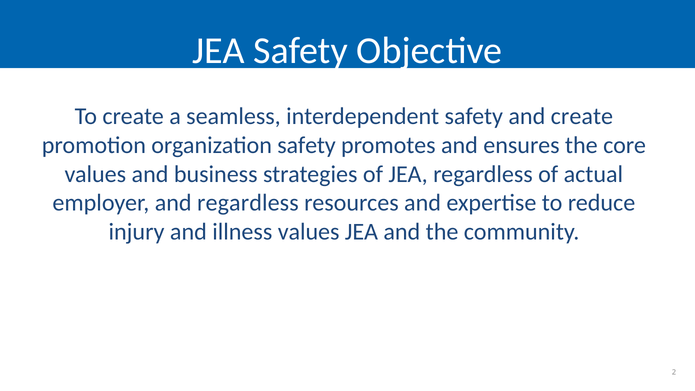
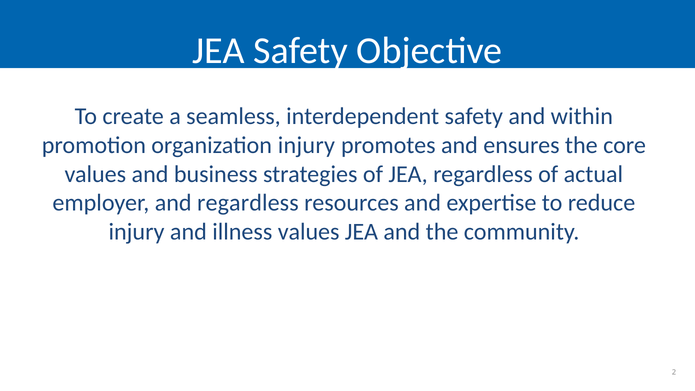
and create: create -> within
organization safety: safety -> injury
